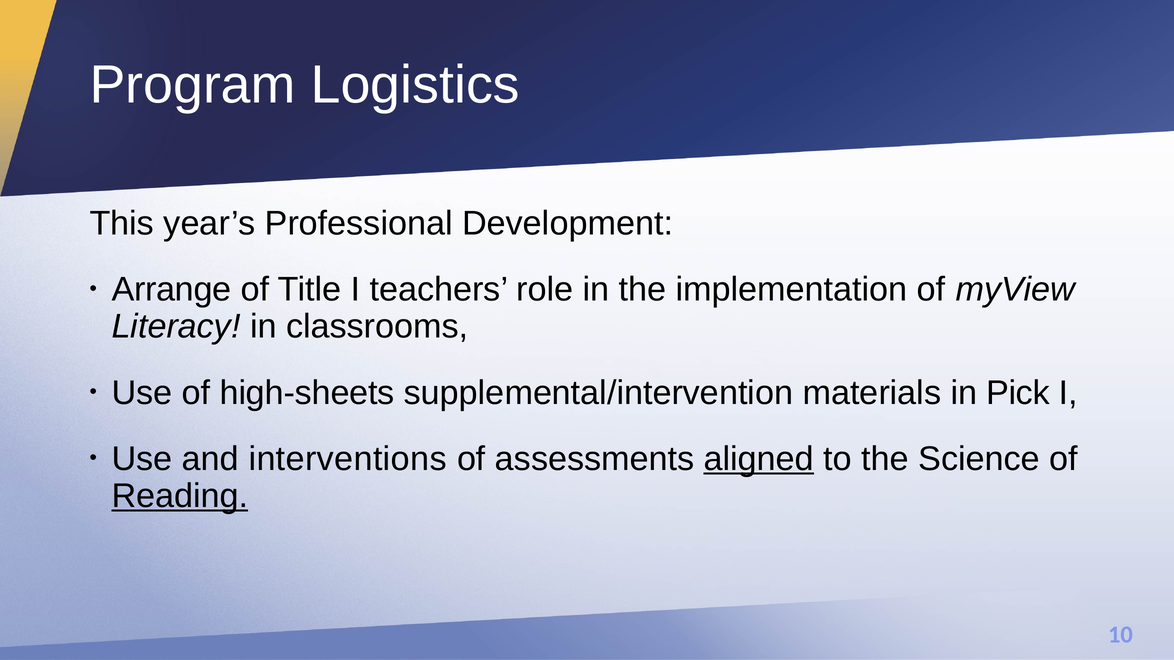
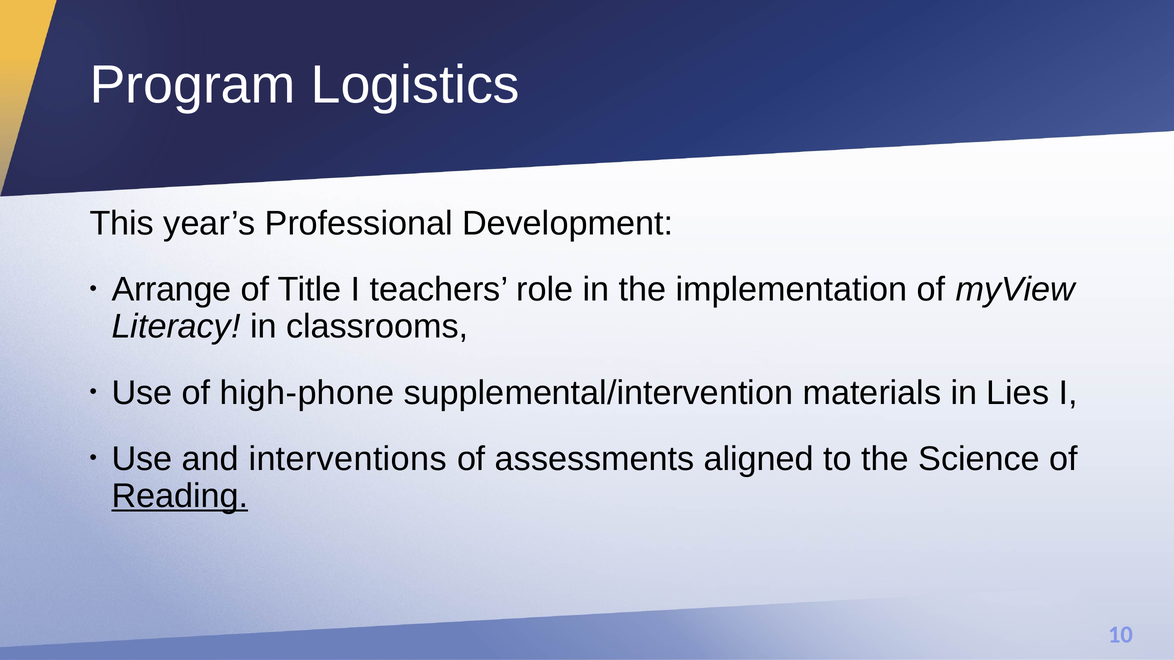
high-sheets: high-sheets -> high-phone
Pick: Pick -> Lies
aligned underline: present -> none
